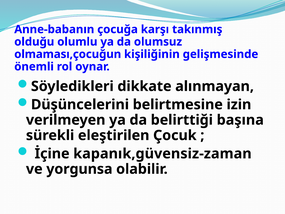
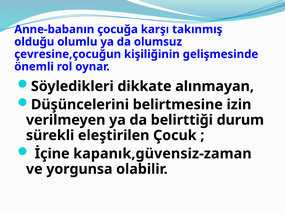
olmaması,çocuğun: olmaması,çocuğun -> çevresine,çocuğun
başına: başına -> durum
